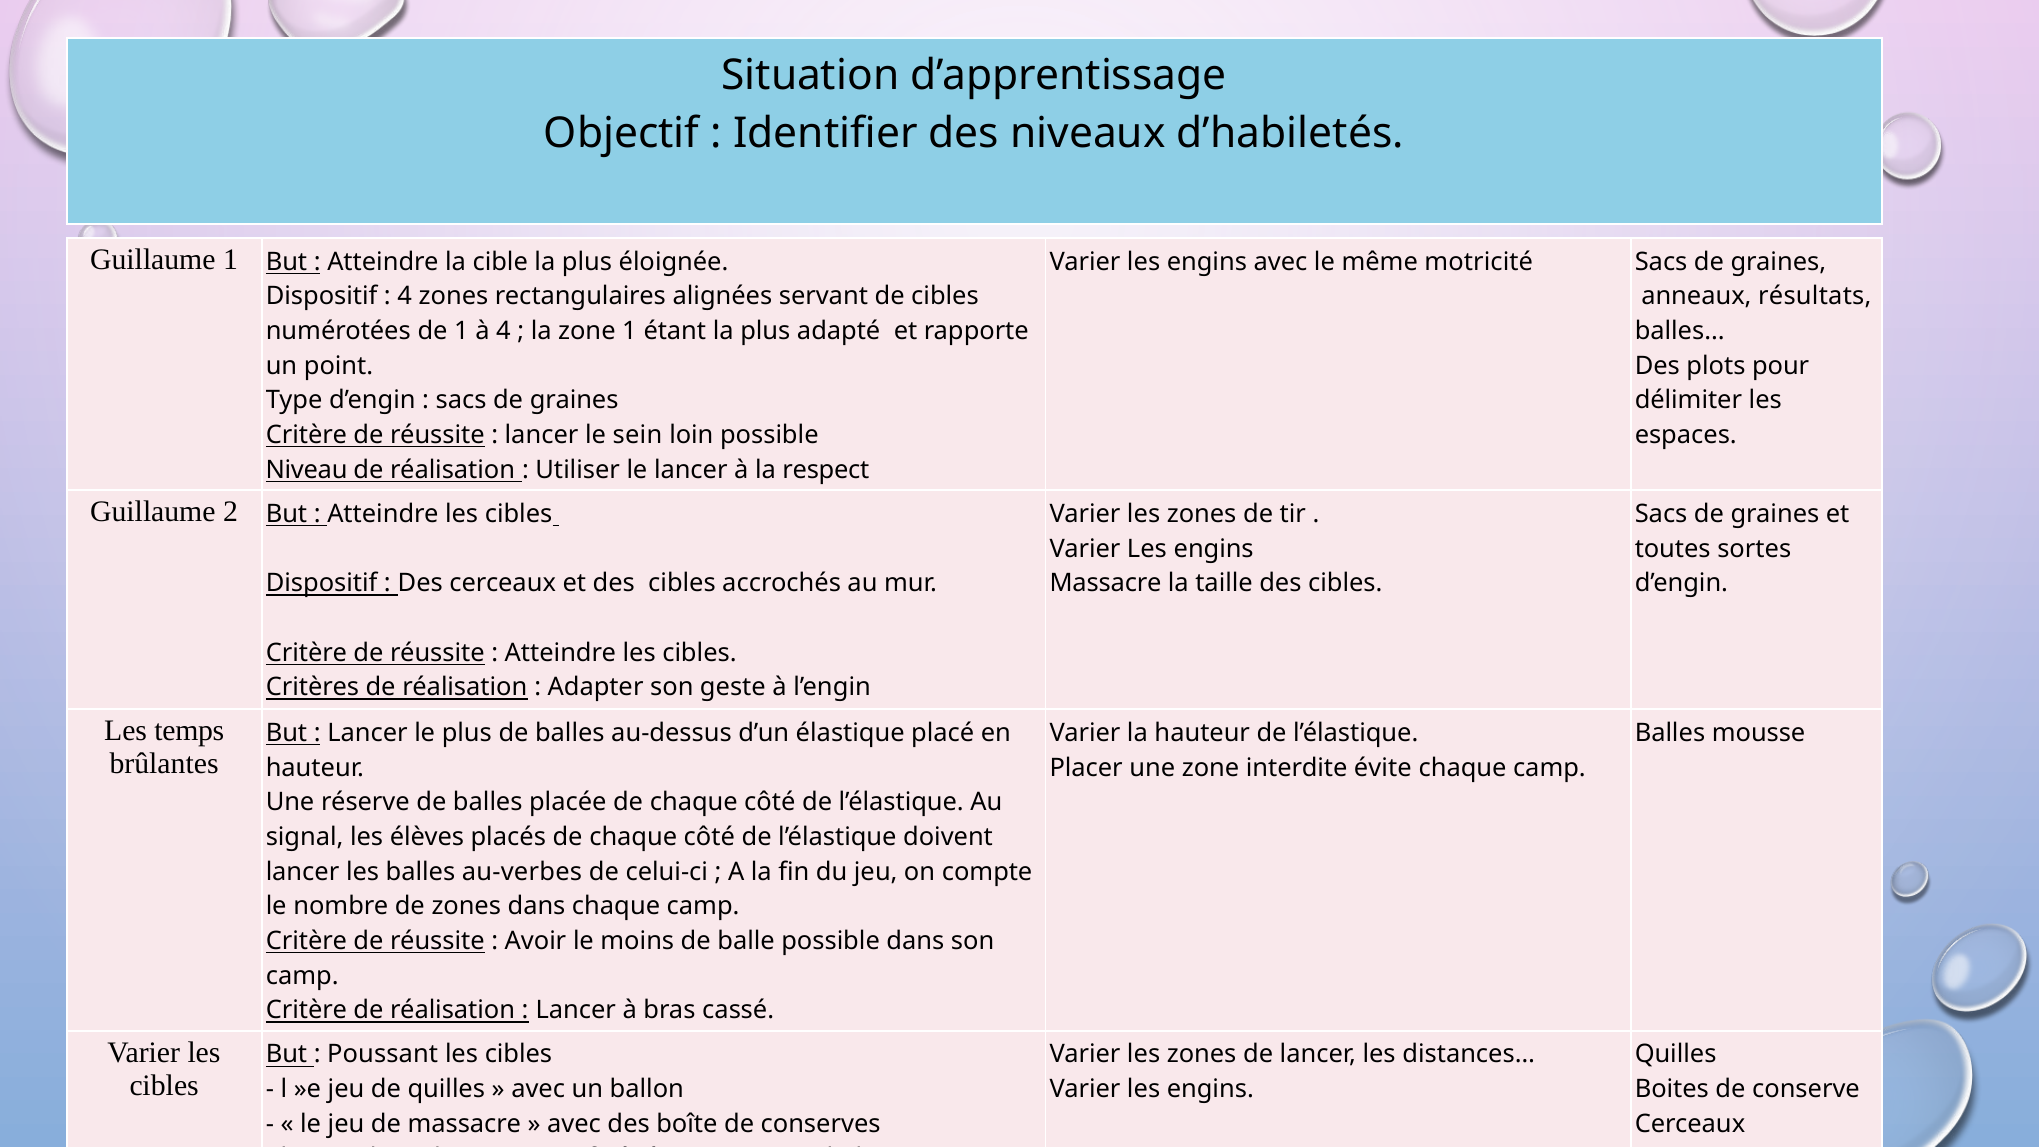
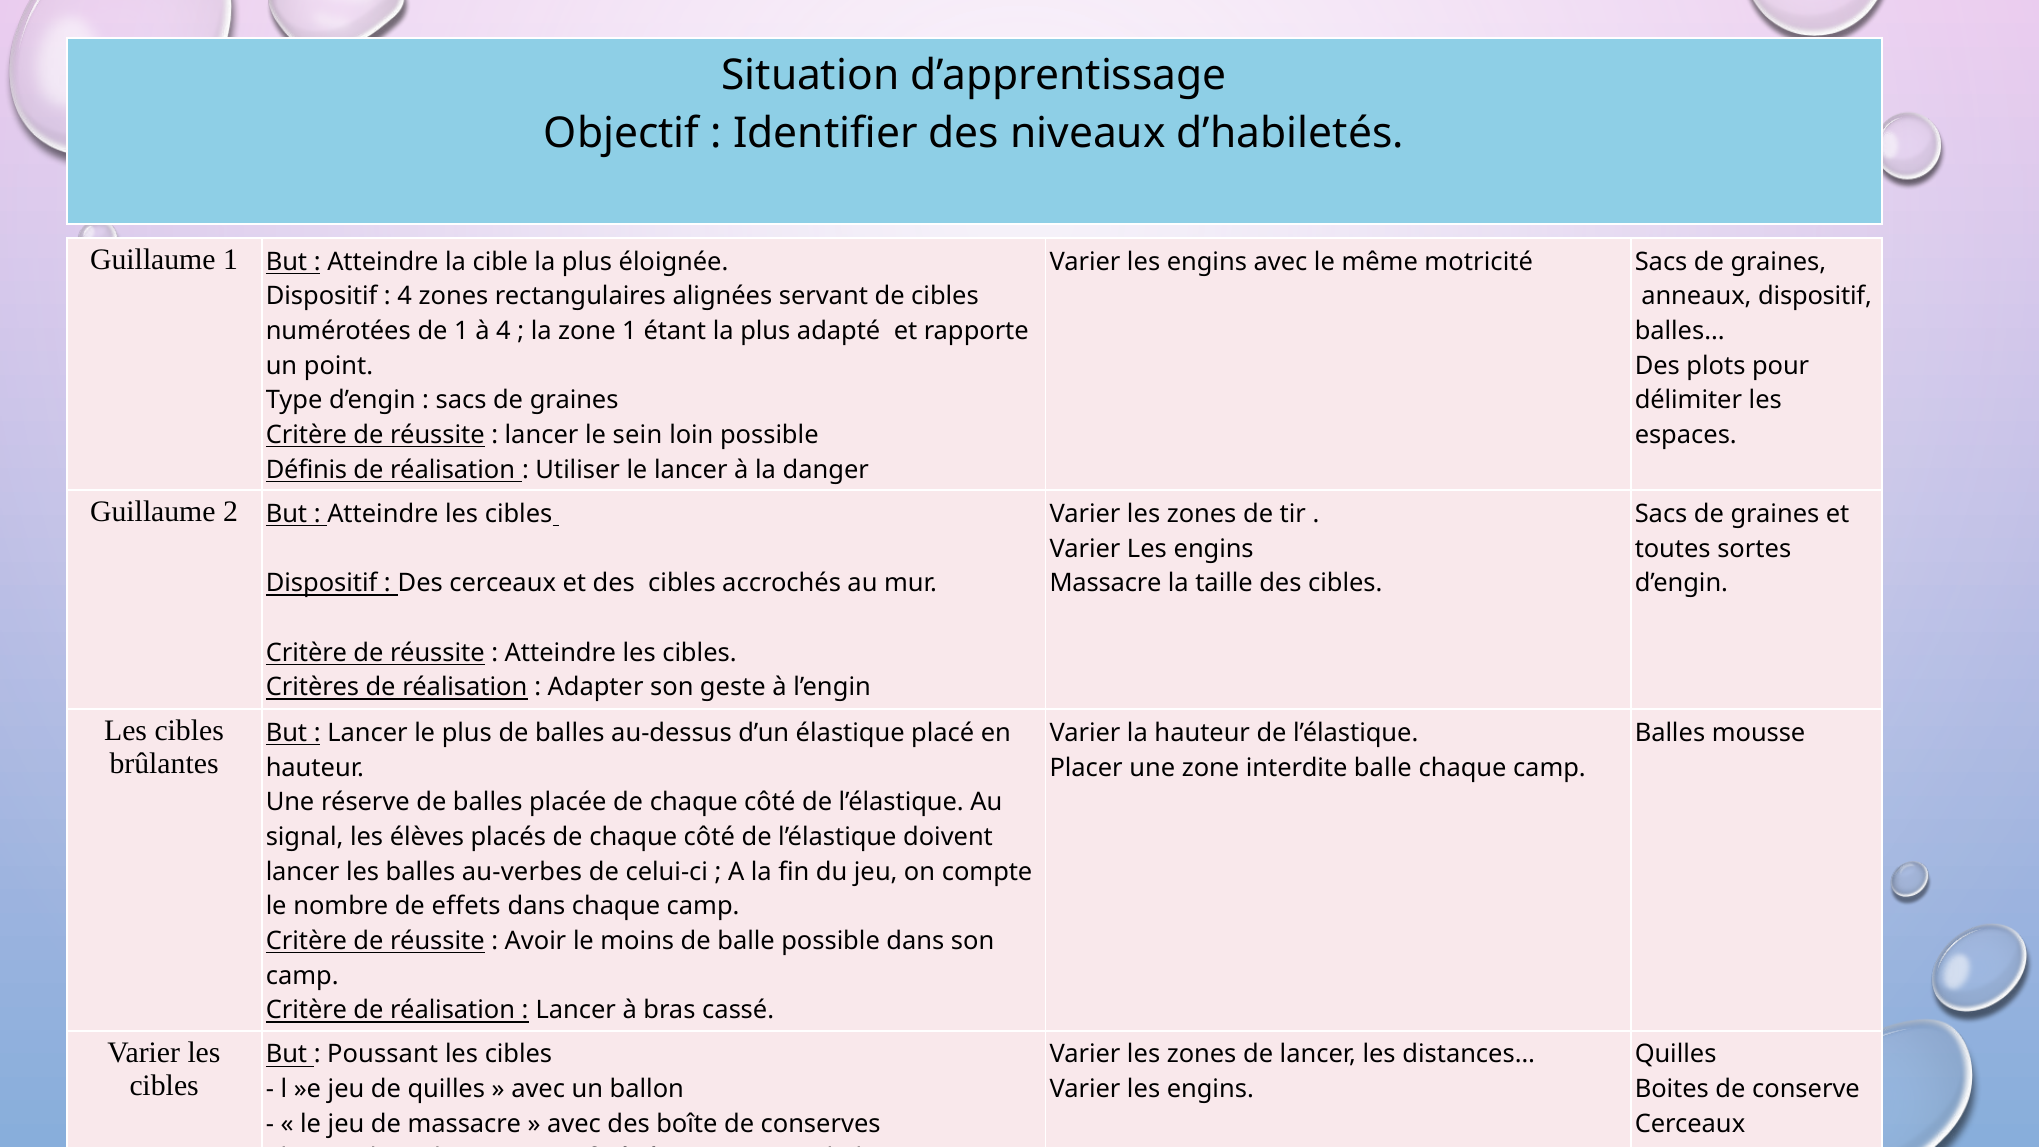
anneaux résultats: résultats -> dispositif
Niveau: Niveau -> Définis
respect: respect -> danger
temps at (189, 731): temps -> cibles
interdite évite: évite -> balle
de zones: zones -> effets
